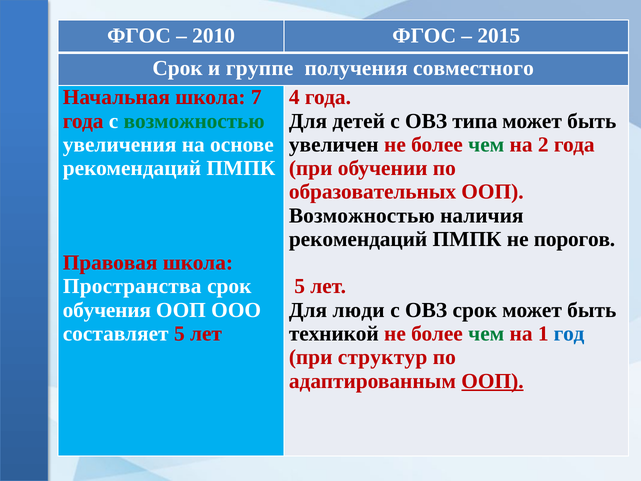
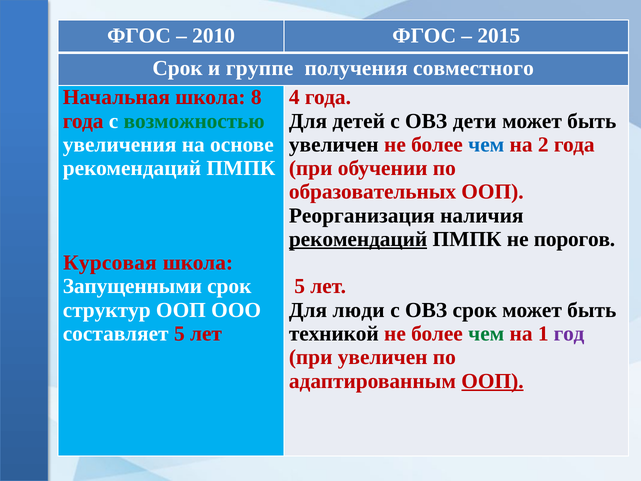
7: 7 -> 8
типа: типа -> дети
чем at (486, 145) colour: green -> blue
Возможностью at (362, 215): Возможностью -> Реорганизация
рекомендаций at (358, 239) underline: none -> present
Правовая: Правовая -> Курсовая
Пространства: Пространства -> Запущенными
обучения: обучения -> структур
год colour: blue -> purple
при структур: структур -> увеличен
